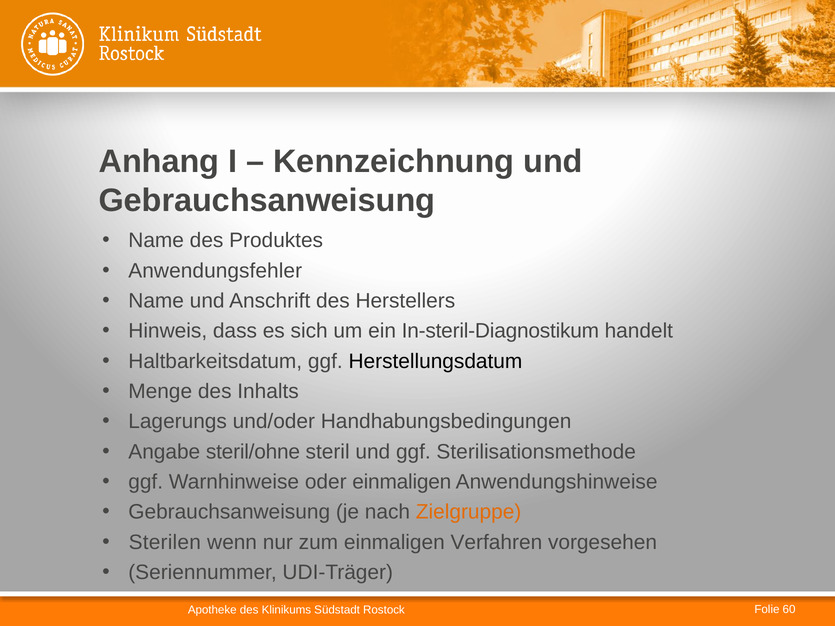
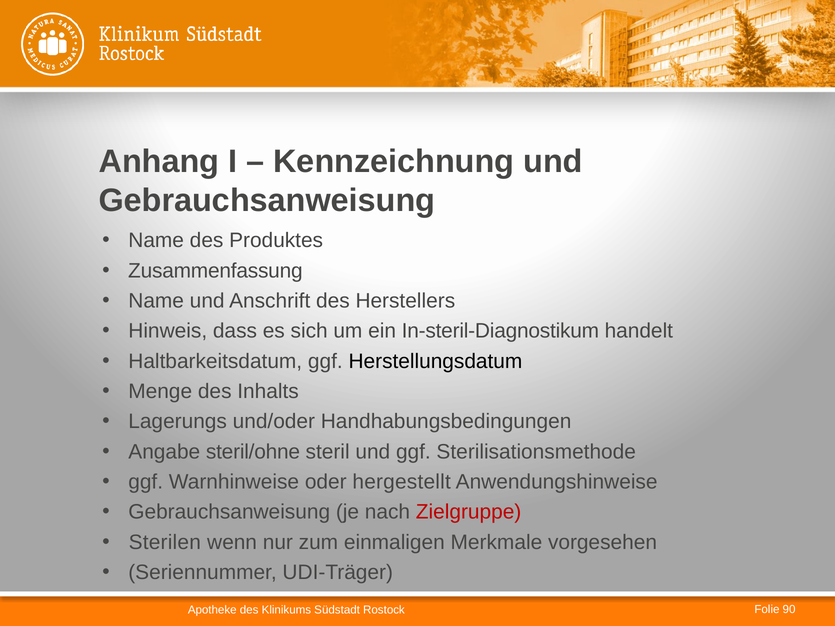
Anwendungsfehler: Anwendungsfehler -> Zusammenfassung
oder einmaligen: einmaligen -> hergestellt
Zielgruppe colour: orange -> red
Verfahren: Verfahren -> Merkmale
60: 60 -> 90
